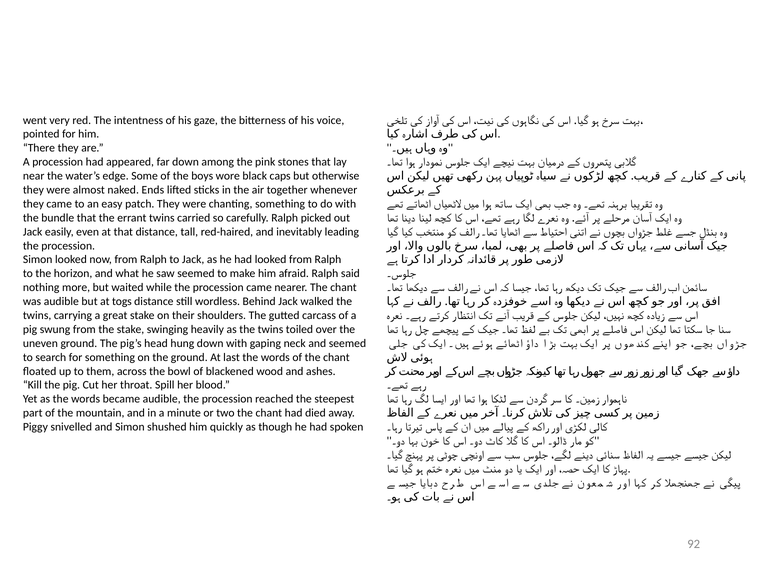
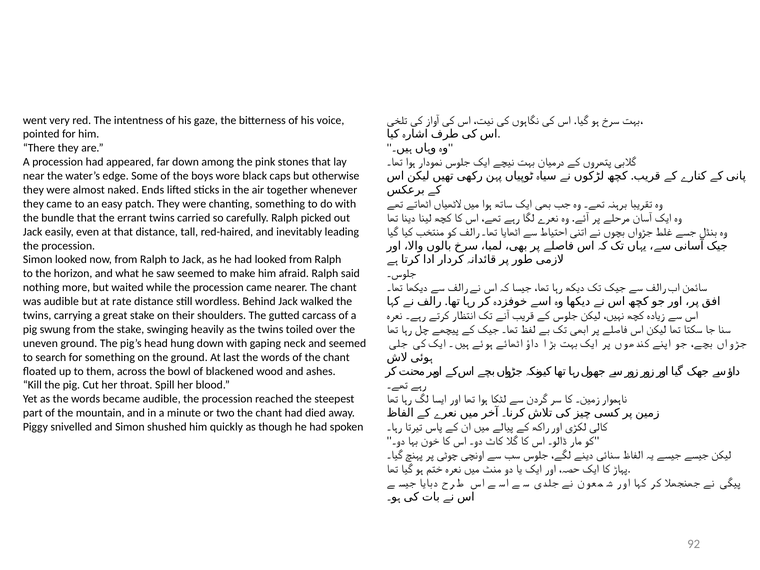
togs: togs -> rate
